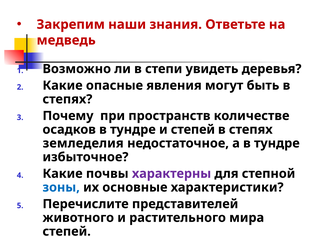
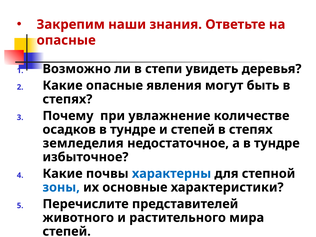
медведь at (66, 40): медведь -> опасные
пространств: пространств -> увлажнение
характерны colour: purple -> blue
